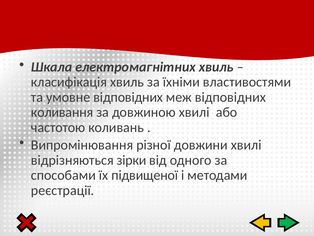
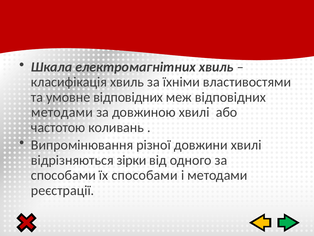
коливання at (62, 112): коливання -> методами
їх підвищеної: підвищеної -> способами
